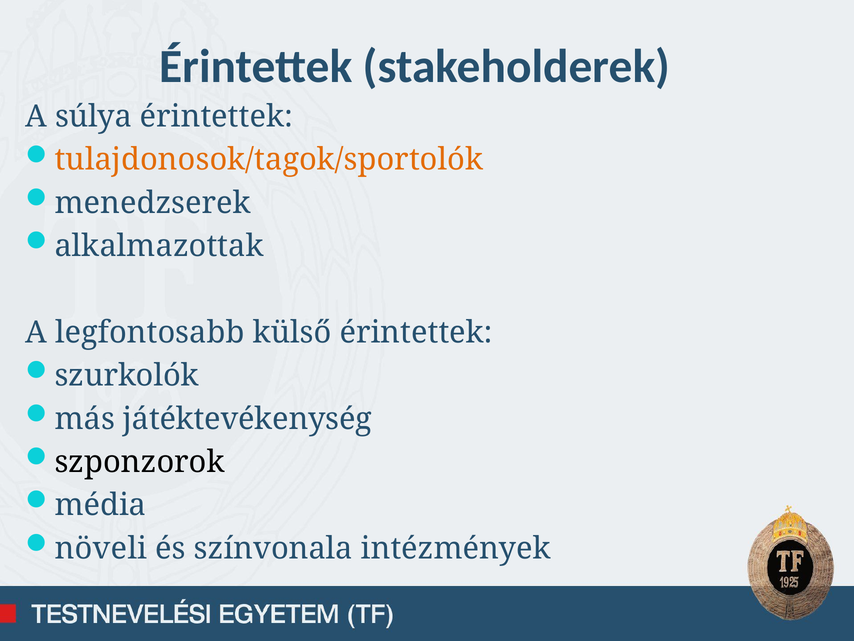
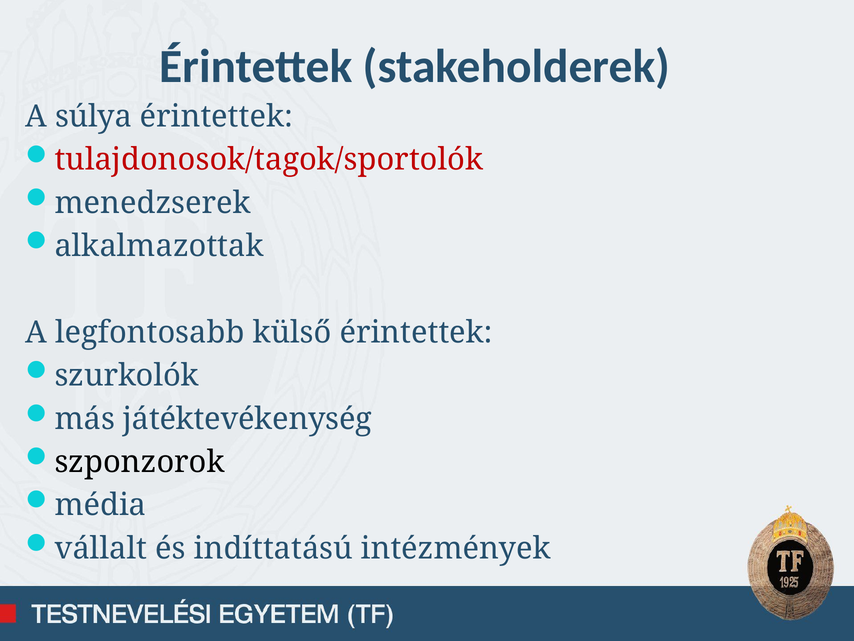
tulajdonosok/tagok/sportolók colour: orange -> red
növeli: növeli -> vállalt
színvonala: színvonala -> indíttatású
